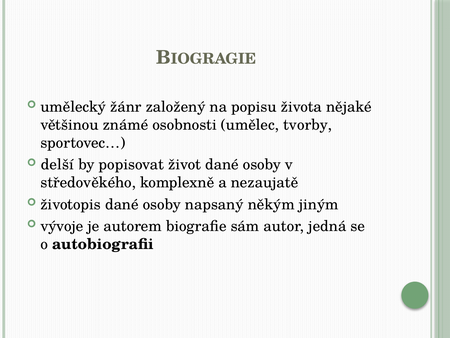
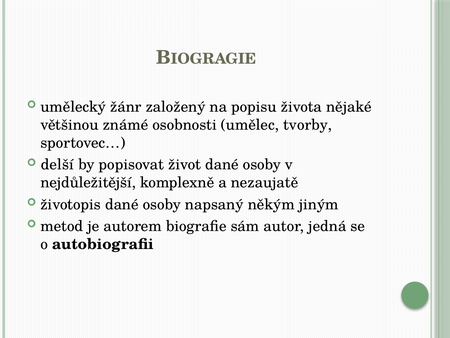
středověkého: středověkého -> nejdůležitější
vývoje: vývoje -> metod
